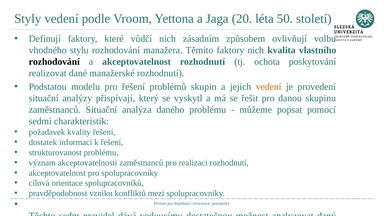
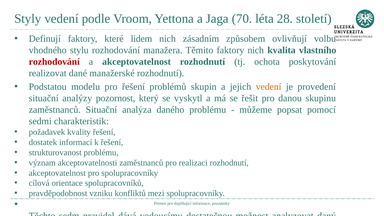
20: 20 -> 70
50: 50 -> 28
které vůdčí: vůdčí -> lidem
rozhodování at (54, 62) colour: black -> red
přispívají: přispívají -> pozornost
